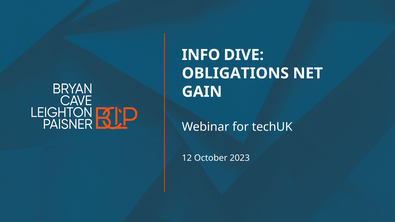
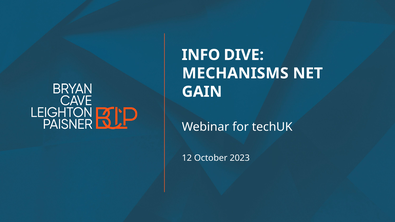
OBLIGATIONS: OBLIGATIONS -> MECHANISMS
